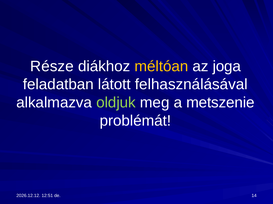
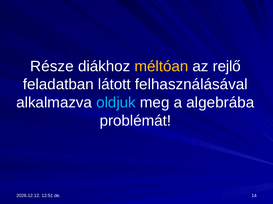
joga: joga -> rejlő
oldjuk colour: light green -> light blue
metszenie: metszenie -> algebrába
